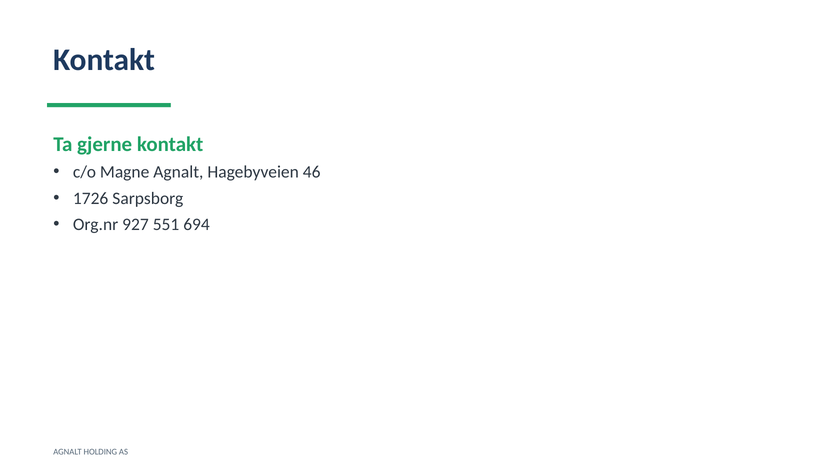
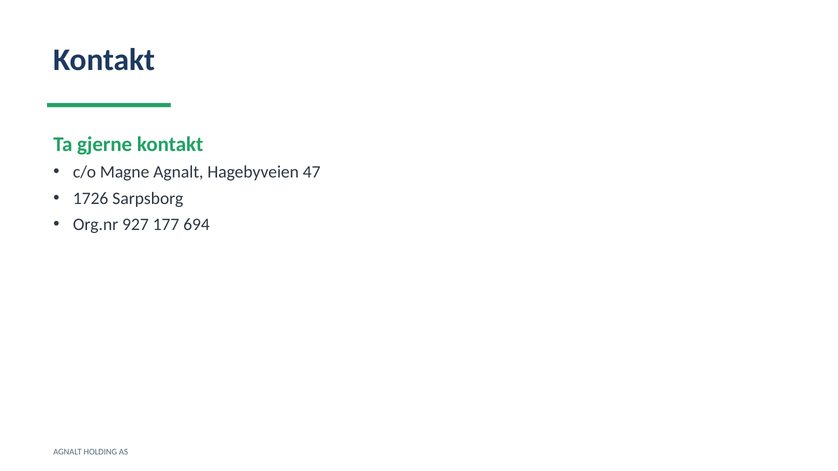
46: 46 -> 47
551: 551 -> 177
